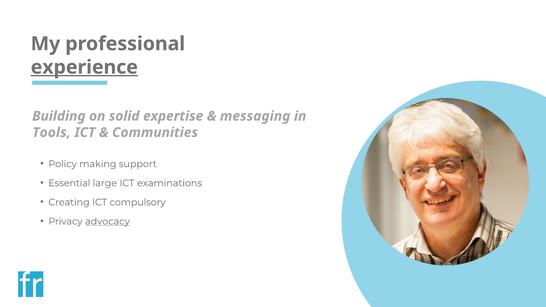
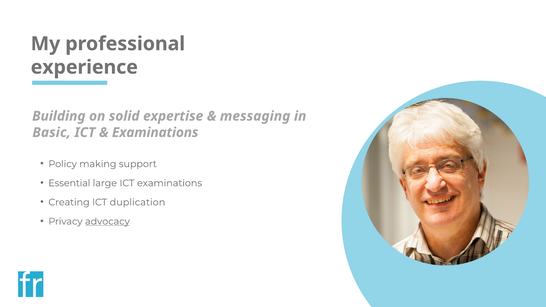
experience underline: present -> none
Tools: Tools -> Basic
Communities at (155, 133): Communities -> Examinations
compulsory: compulsory -> duplication
